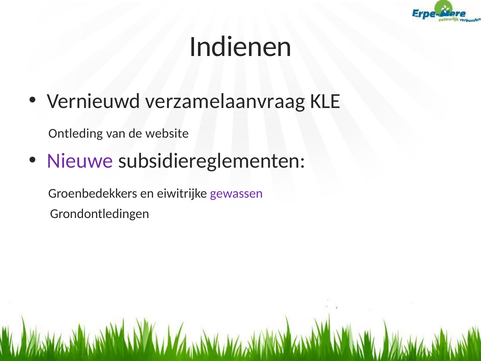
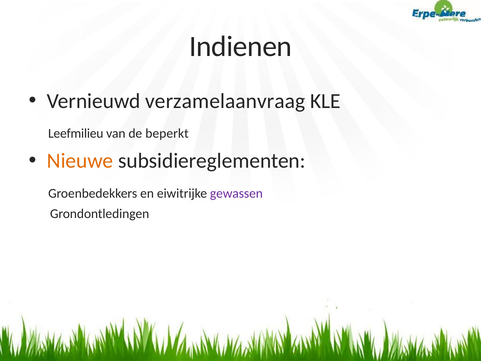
Ontleding: Ontleding -> Leefmilieu
website: website -> beperkt
Nieuwe colour: purple -> orange
